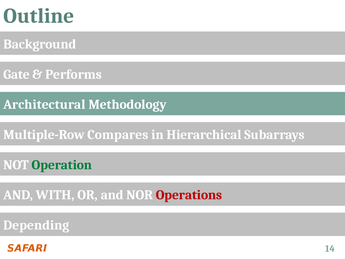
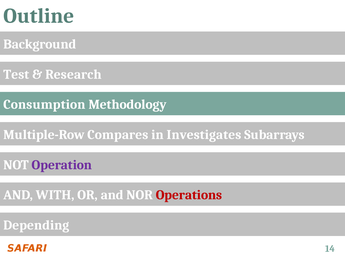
Gate: Gate -> Test
Performs: Performs -> Research
Architectural: Architectural -> Consumption
Hierarchical: Hierarchical -> Investigates
Operation colour: green -> purple
